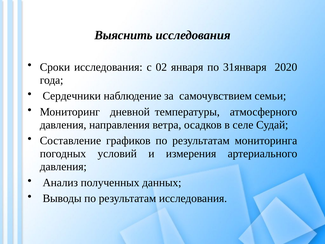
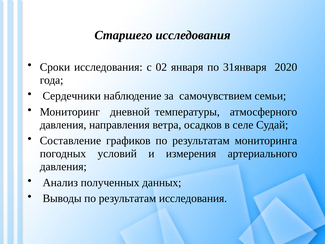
Выяснить: Выяснить -> Старшего
